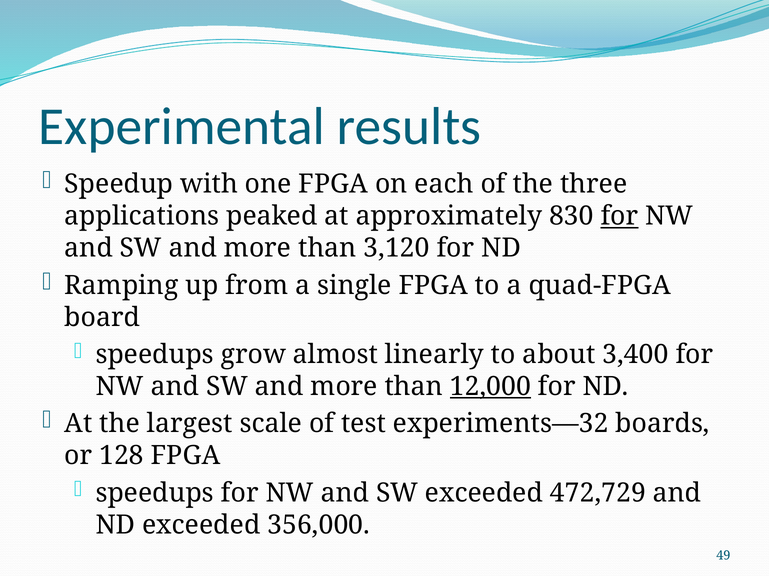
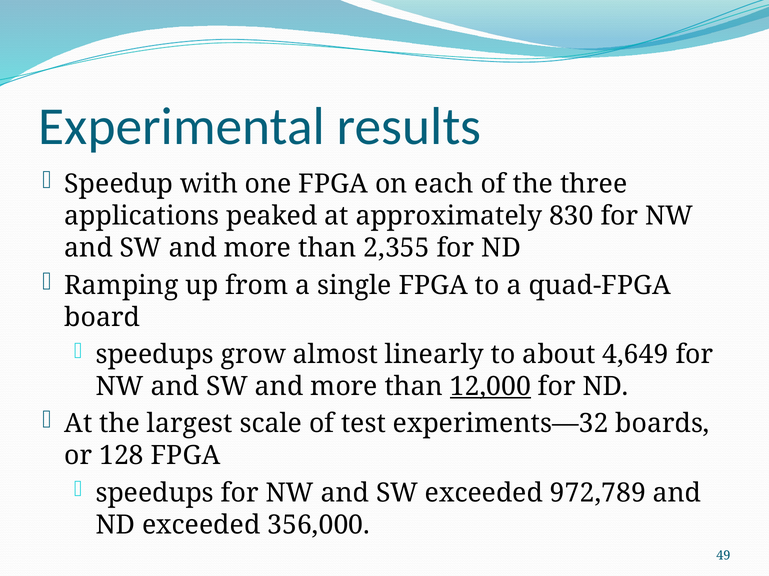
for at (619, 216) underline: present -> none
3,120: 3,120 -> 2,355
3,400: 3,400 -> 4,649
472,729: 472,729 -> 972,789
